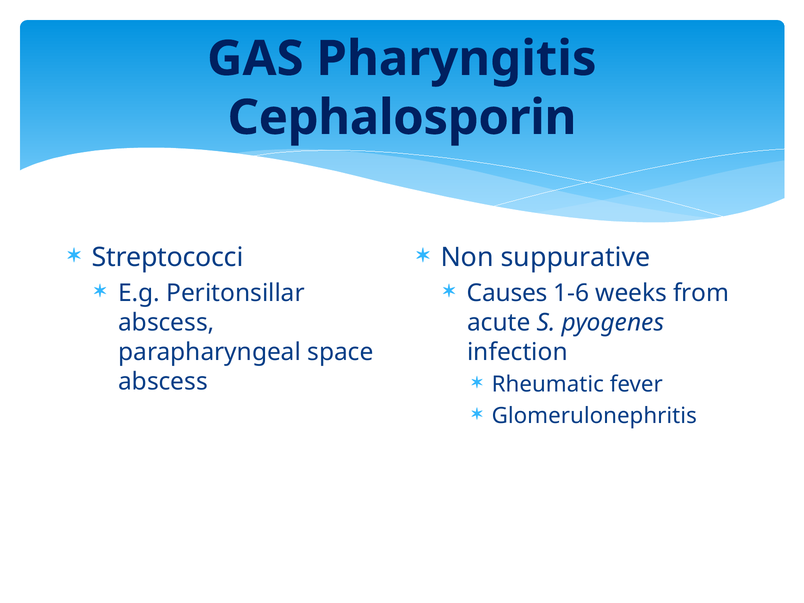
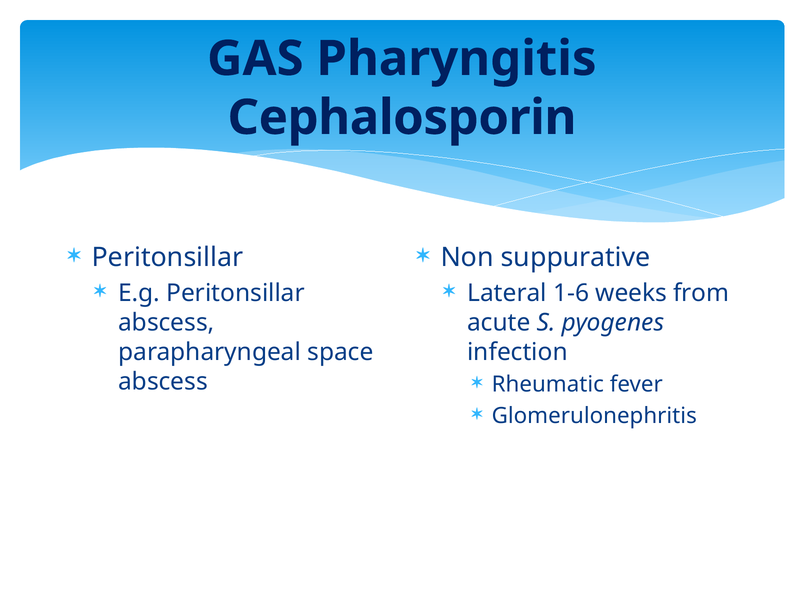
Streptococci at (168, 258): Streptococci -> Peritonsillar
Causes: Causes -> Lateral
